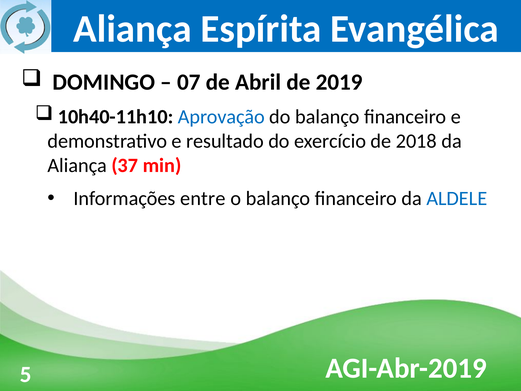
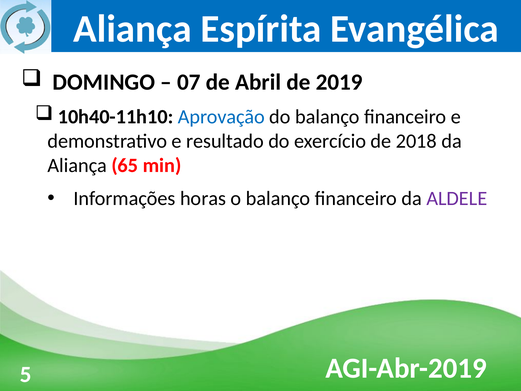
37: 37 -> 65
entre: entre -> horas
ALDELE colour: blue -> purple
